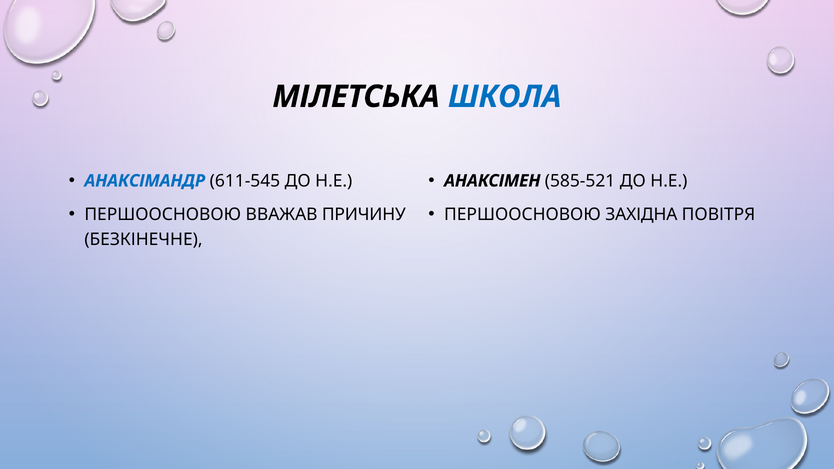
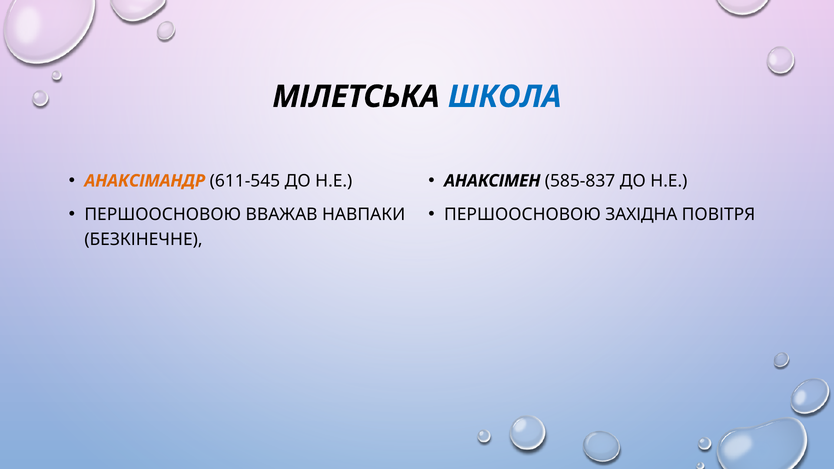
АНАКСІМАНДР colour: blue -> orange
585-521: 585-521 -> 585-837
ПРИЧИНУ: ПРИЧИНУ -> НАВПАКИ
